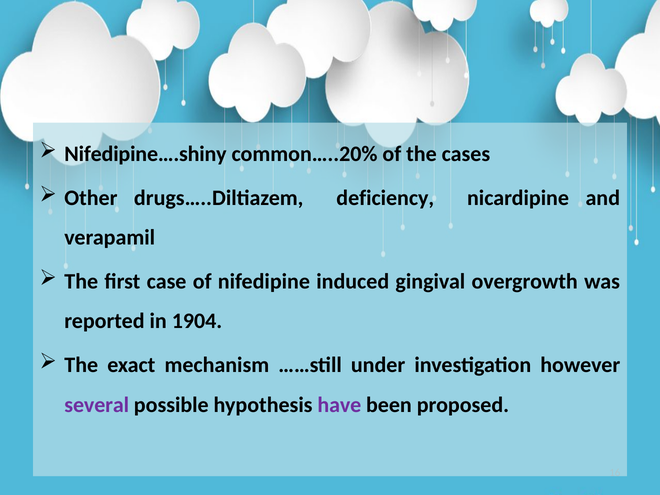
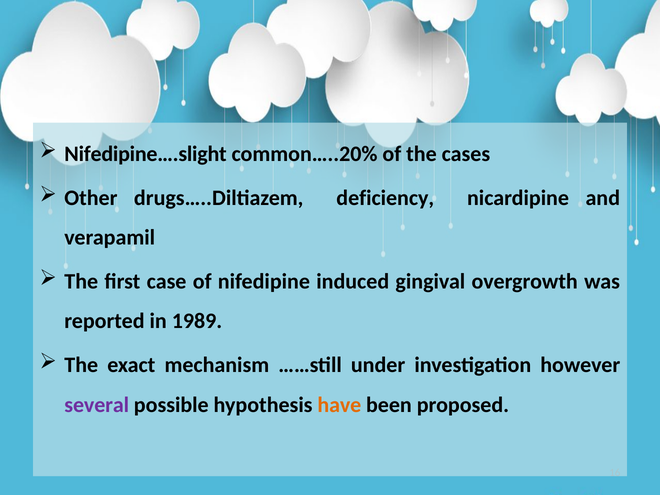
Nifedipine….shiny: Nifedipine….shiny -> Nifedipine….slight
1904: 1904 -> 1989
have colour: purple -> orange
